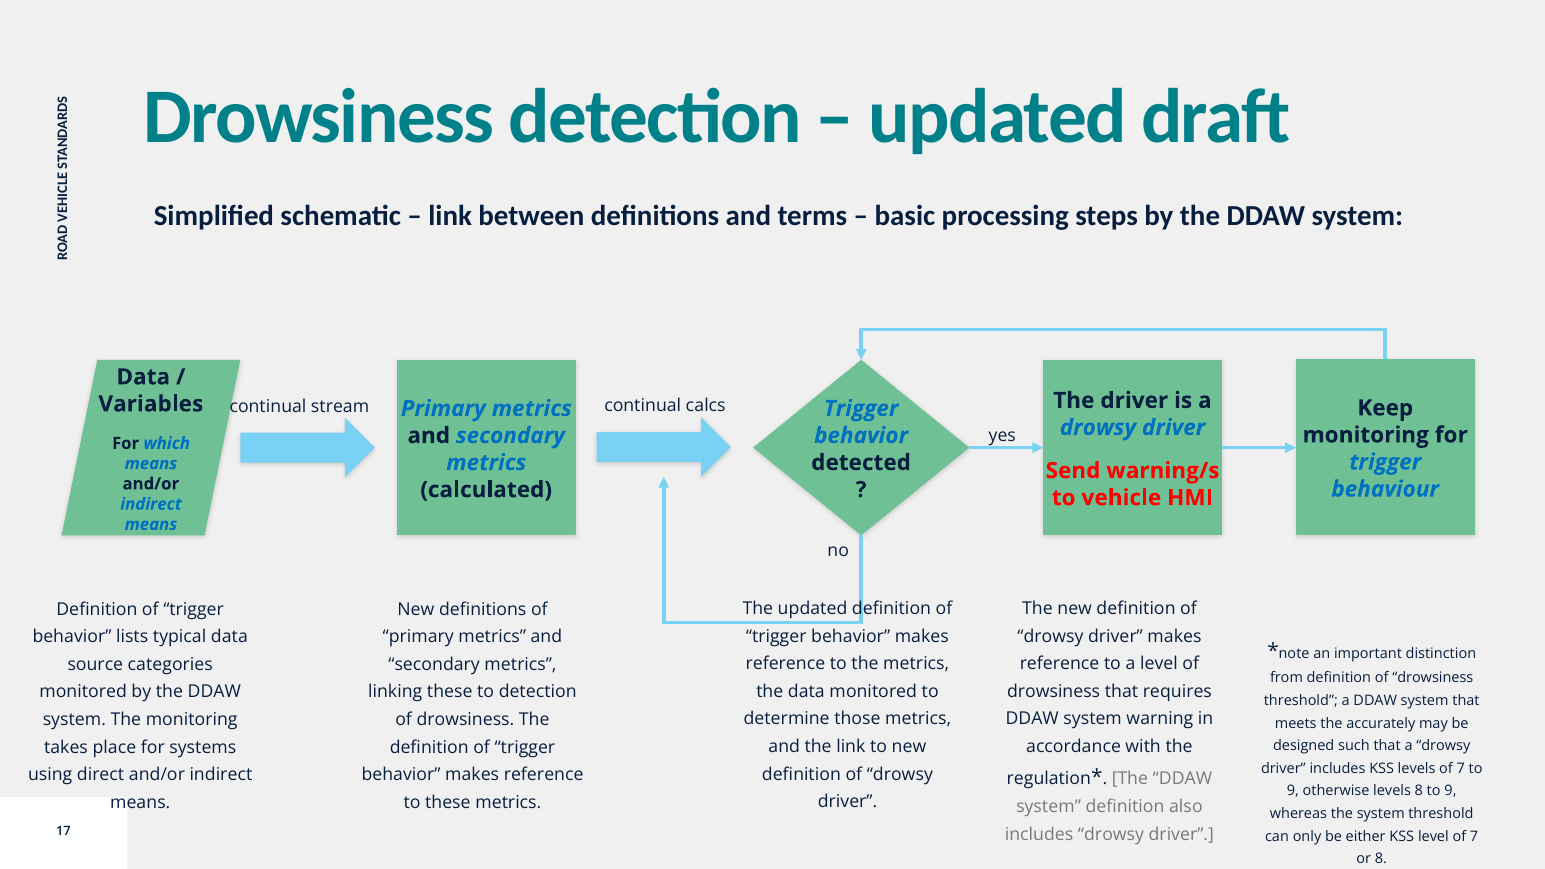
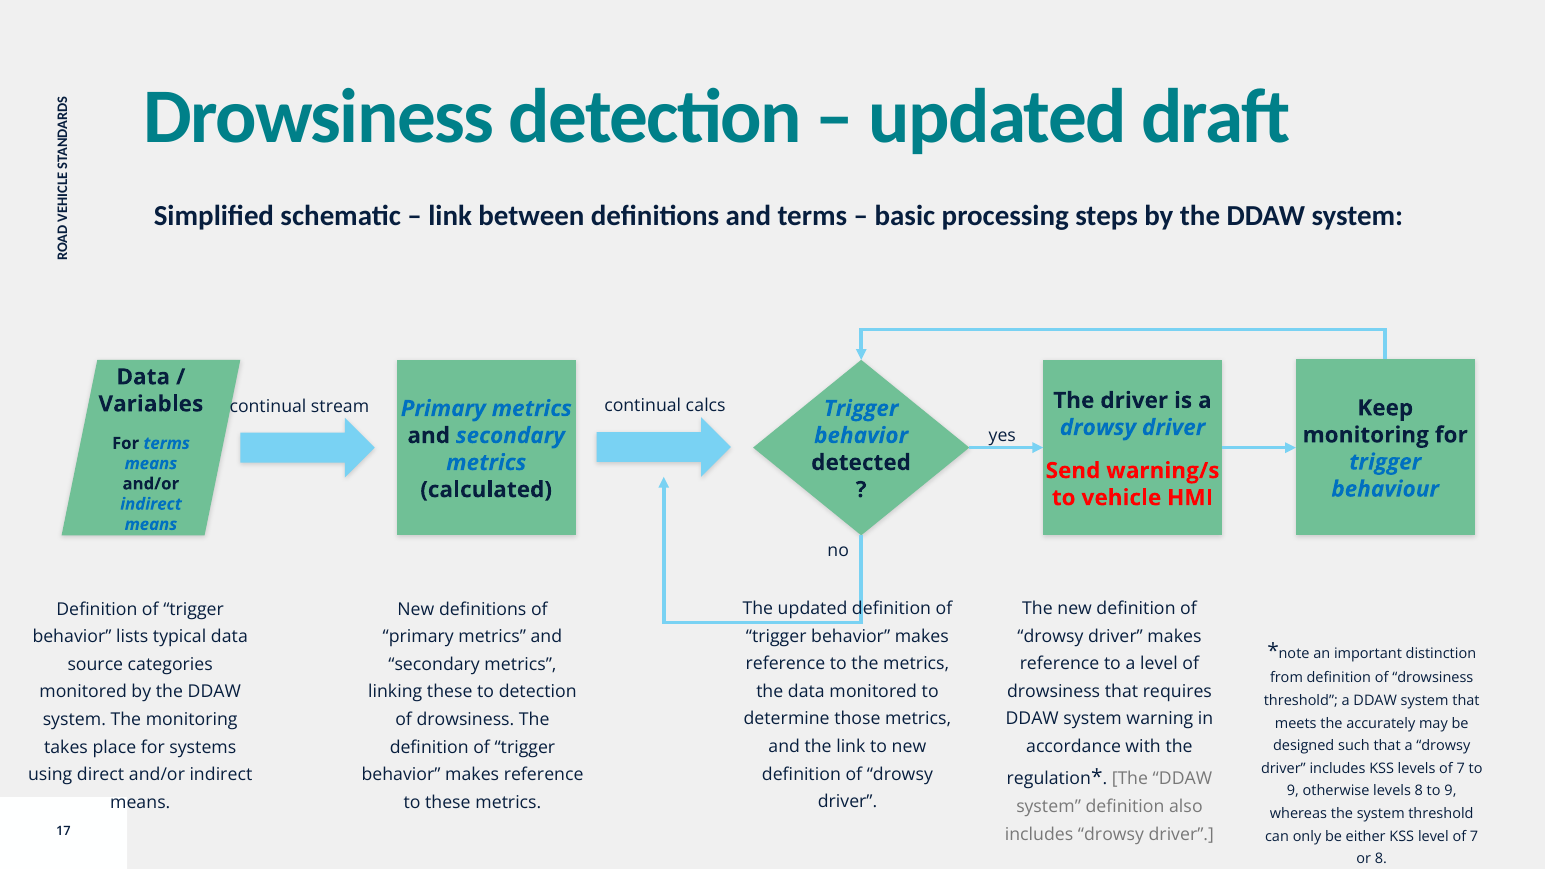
For which: which -> terms
